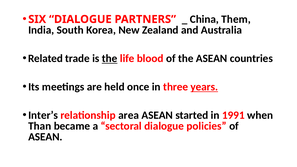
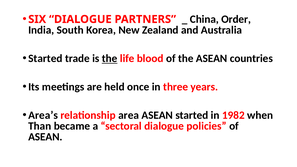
Them: Them -> Order
Related at (45, 59): Related -> Started
years underline: present -> none
Inter’s: Inter’s -> Area’s
1991: 1991 -> 1982
